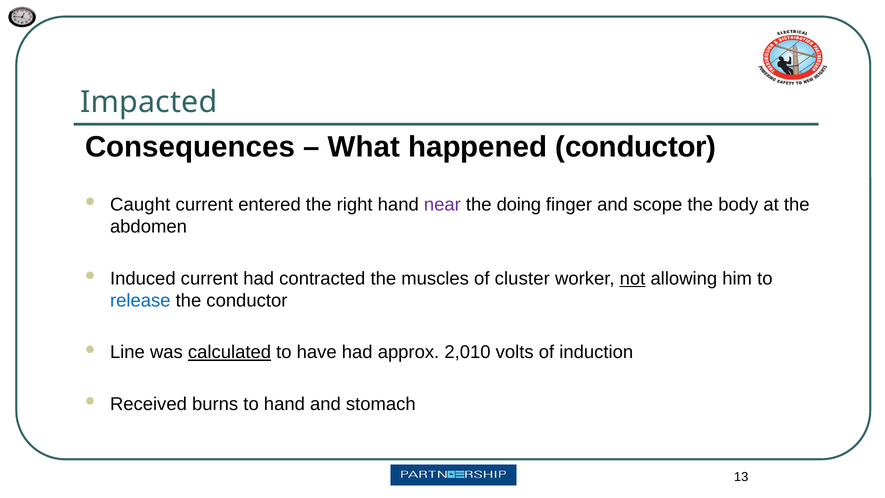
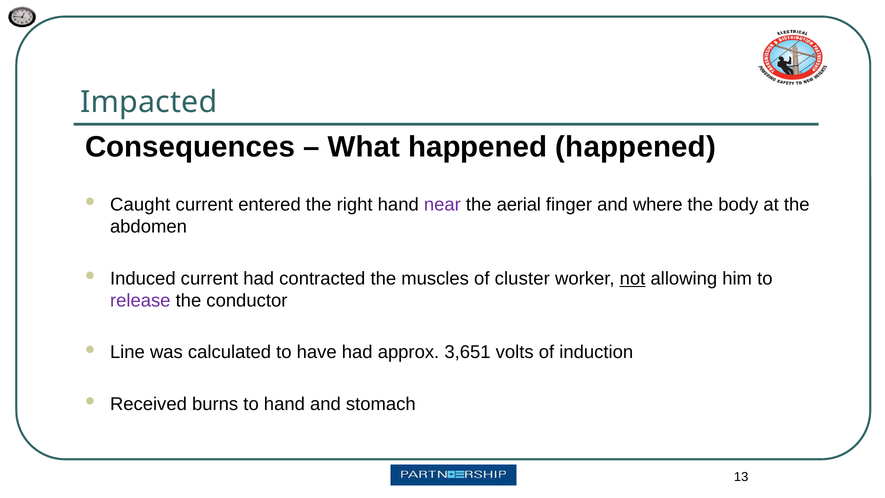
happened conductor: conductor -> happened
doing: doing -> aerial
scope: scope -> where
release colour: blue -> purple
calculated underline: present -> none
2,010: 2,010 -> 3,651
